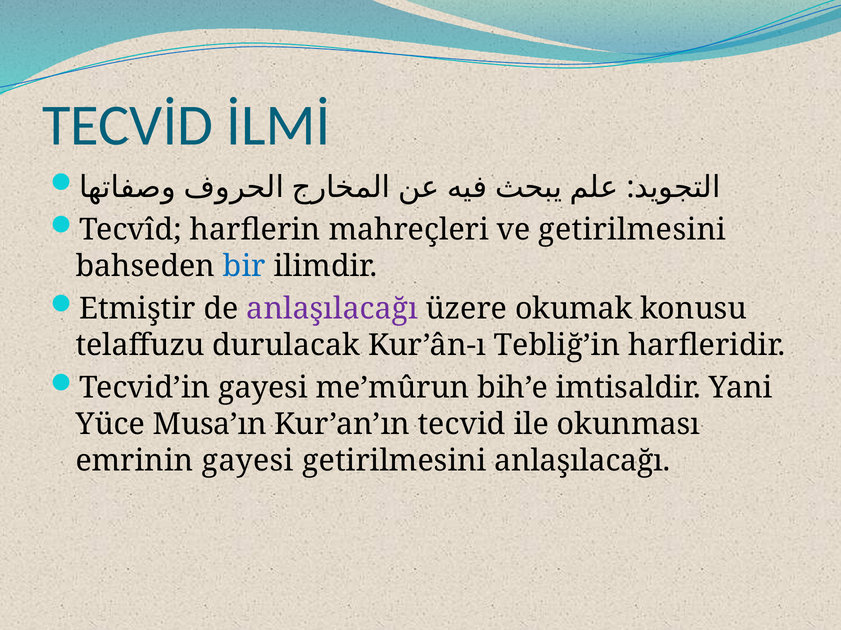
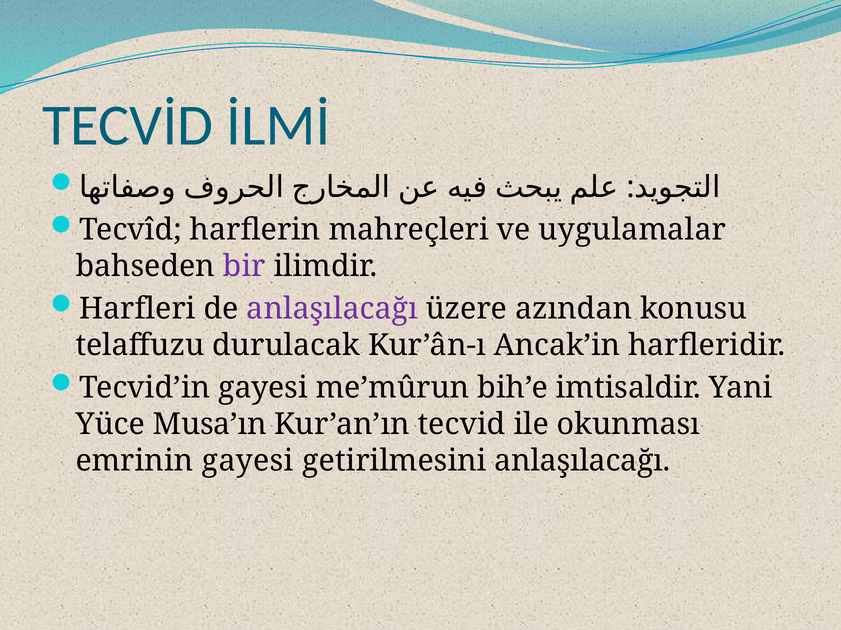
ve getirilmesini: getirilmesini -> uygulamalar
bir colour: blue -> purple
Etmiştir: Etmiştir -> Harfleri
okumak: okumak -> azından
Tebliğ’in: Tebliğ’in -> Ancak’in
